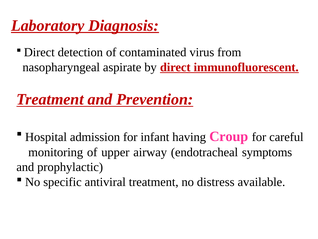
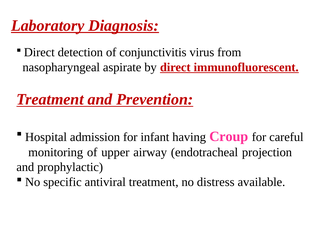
contaminated: contaminated -> conjunctivitis
symptoms: symptoms -> projection
